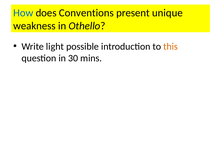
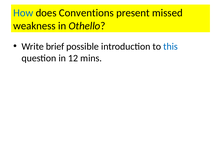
unique: unique -> missed
light: light -> brief
this colour: orange -> blue
30: 30 -> 12
